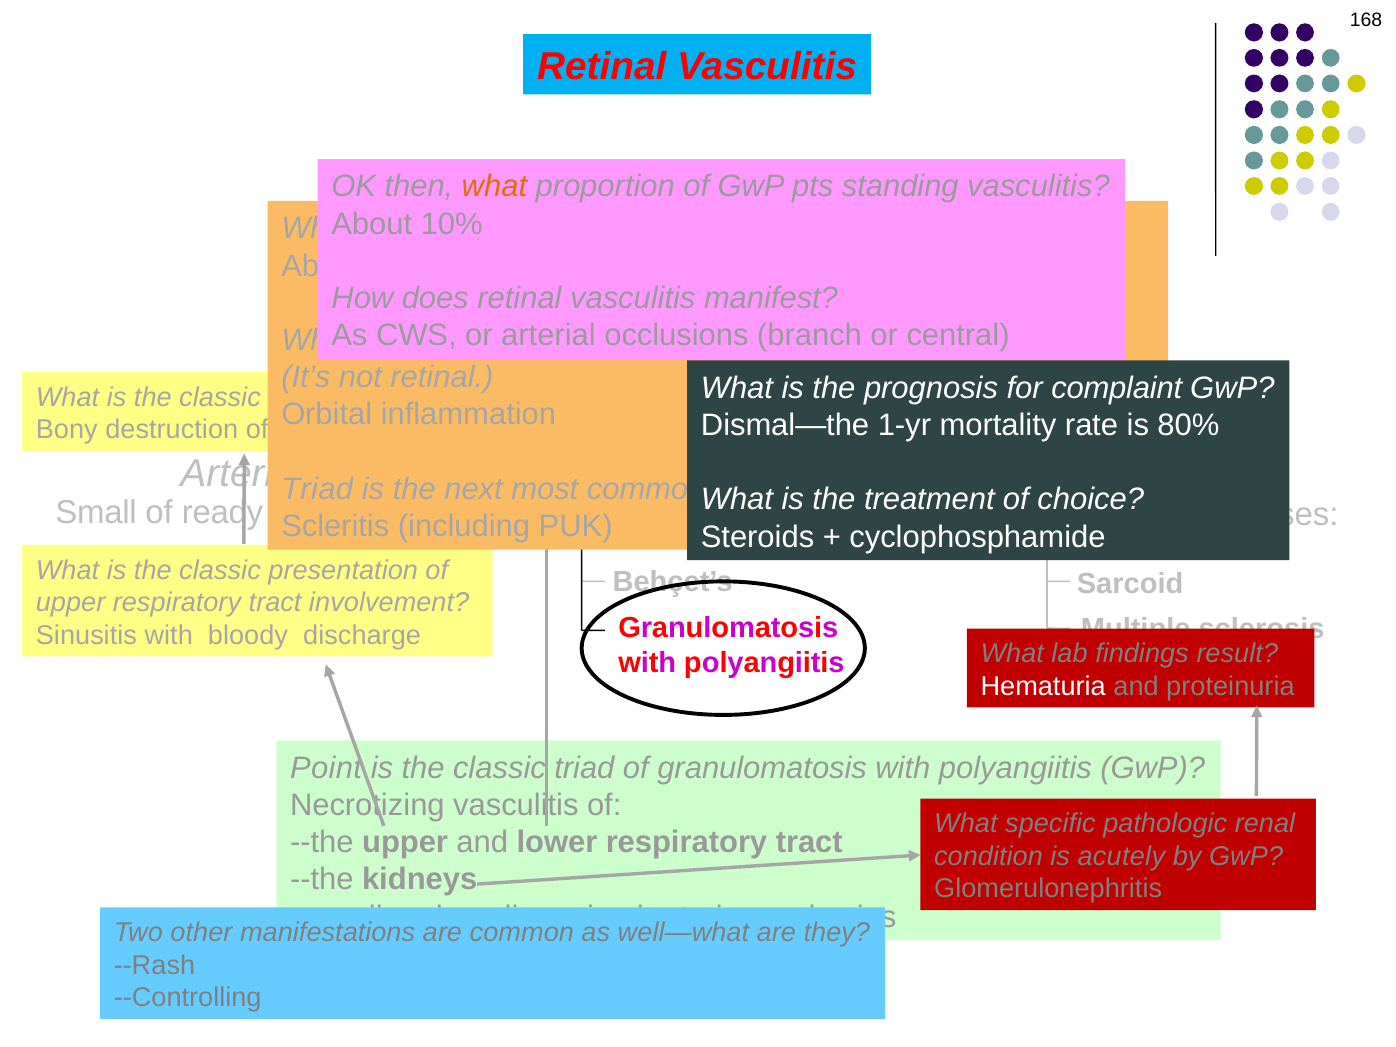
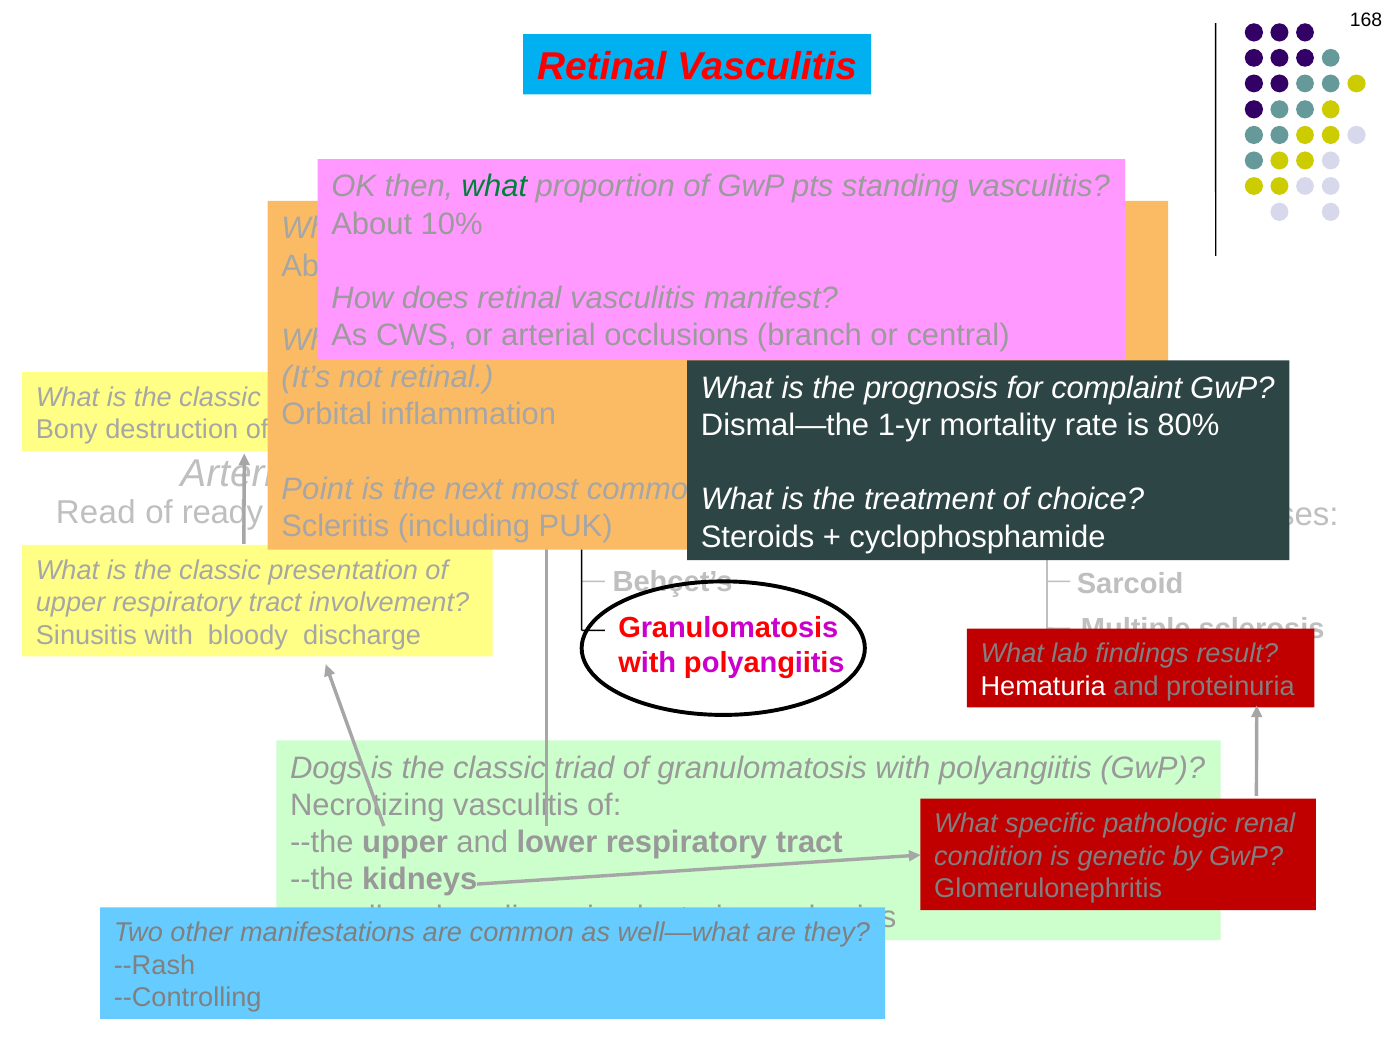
what at (494, 187) colour: orange -> green
Triad at (317, 489): Triad -> Point
Small: Small -> Read
Point: Point -> Dogs
acutely: acutely -> genetic
